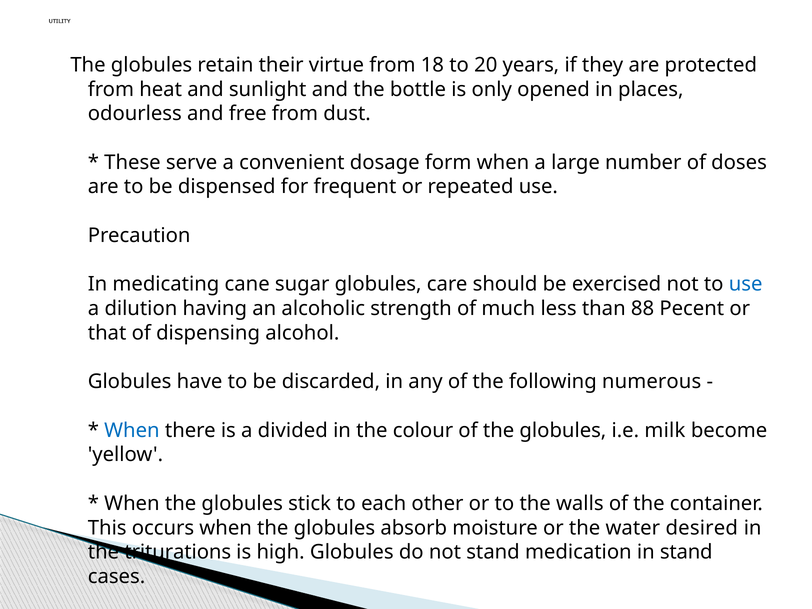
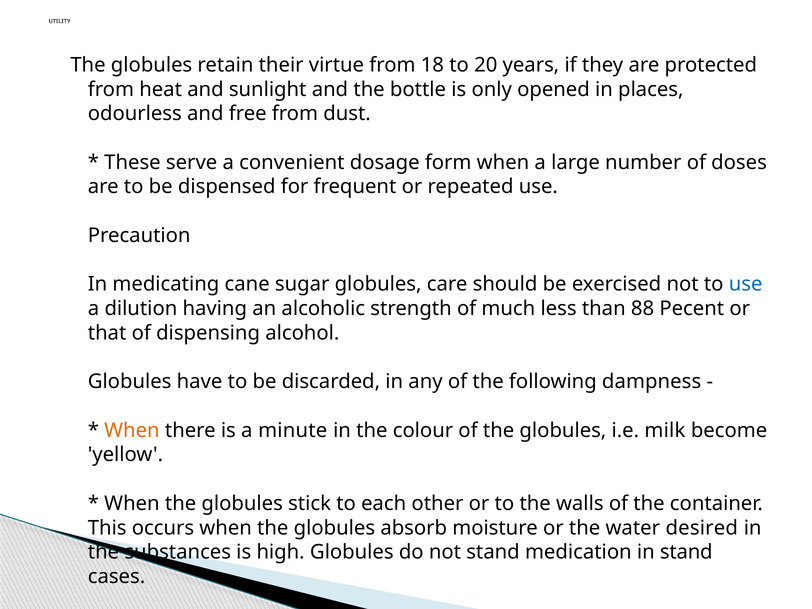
numerous: numerous -> dampness
When at (132, 430) colour: blue -> orange
divided: divided -> minute
triturations: triturations -> substances
